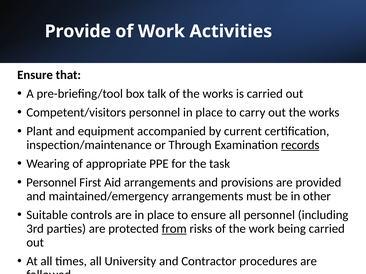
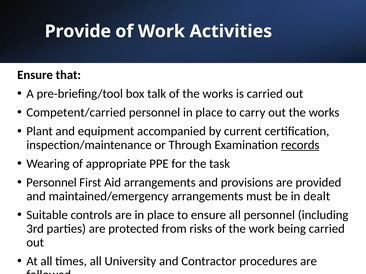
Competent/visitors: Competent/visitors -> Competent/carried
other: other -> dealt
from underline: present -> none
